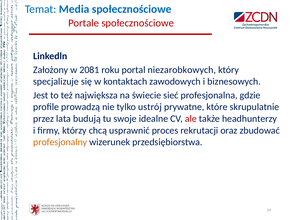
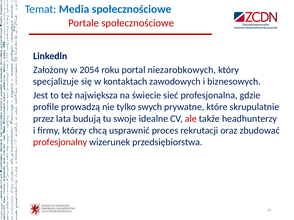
2081: 2081 -> 2054
ustrój: ustrój -> swych
profesjonalny colour: orange -> red
